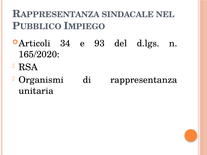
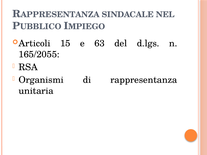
34: 34 -> 15
93: 93 -> 63
165/2020: 165/2020 -> 165/2055
